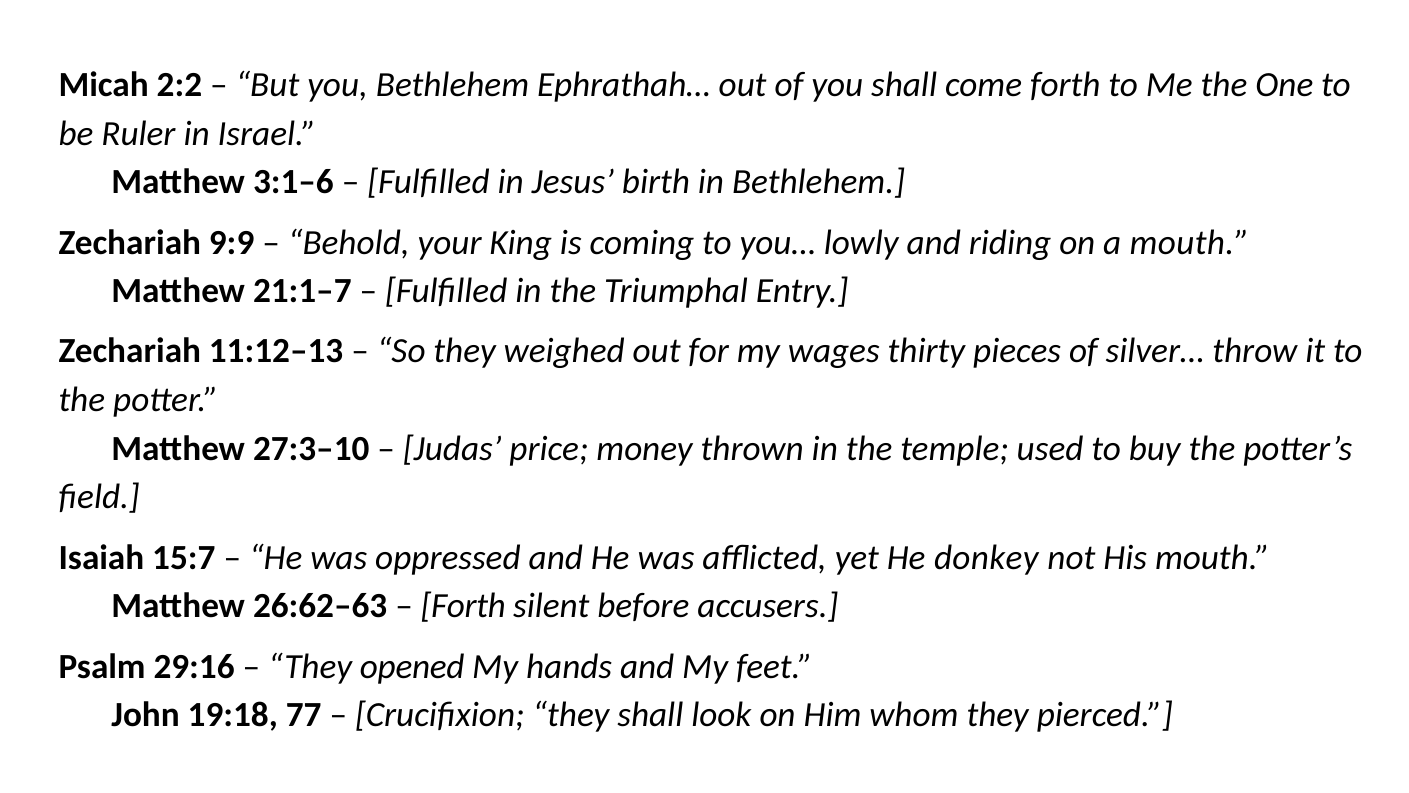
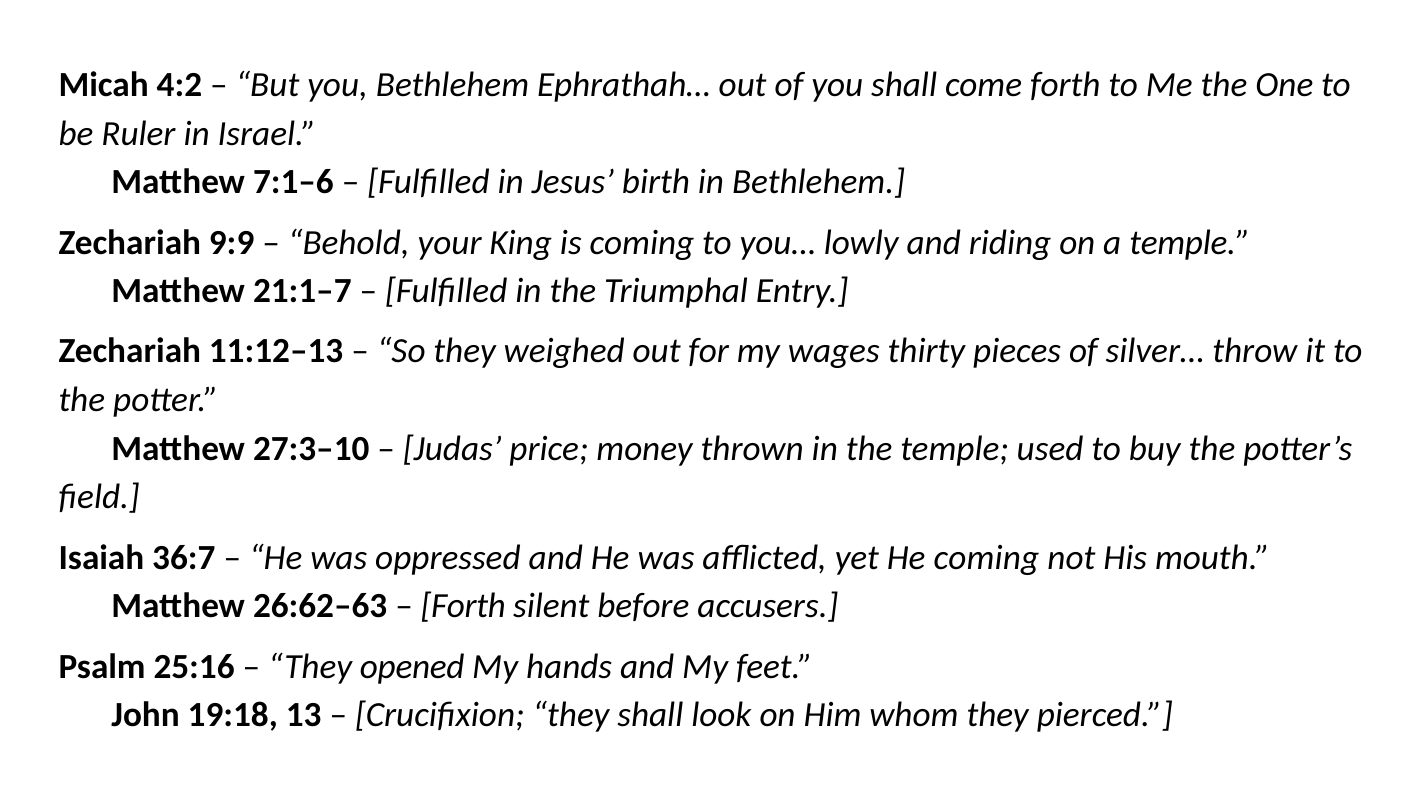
2:2: 2:2 -> 4:2
3:1–6: 3:1–6 -> 7:1–6
a mouth: mouth -> temple
15:7: 15:7 -> 36:7
He donkey: donkey -> coming
29:16: 29:16 -> 25:16
77: 77 -> 13
